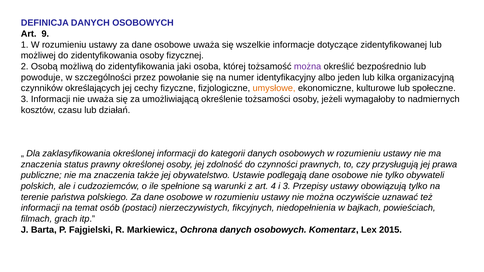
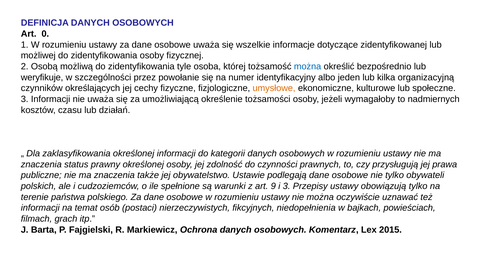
9: 9 -> 0
jaki: jaki -> tyle
można at (308, 67) colour: purple -> blue
powoduje: powoduje -> weryfikuje
4: 4 -> 9
